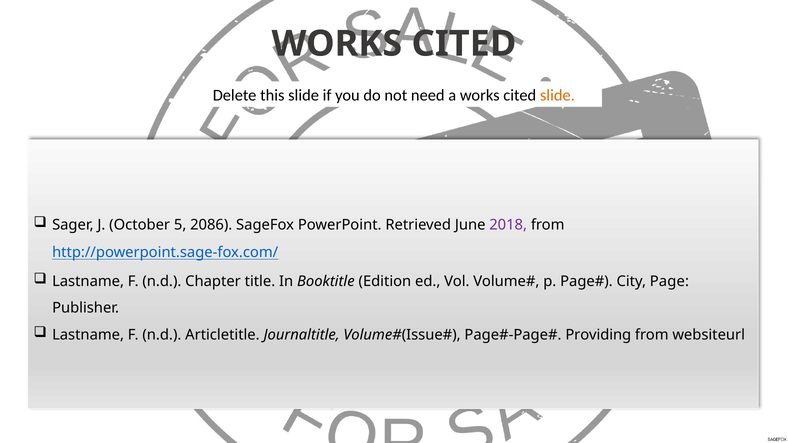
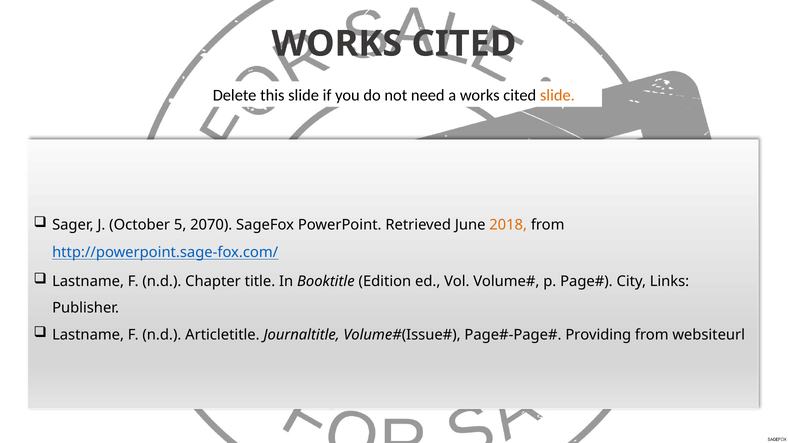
2086: 2086 -> 2070
2018 colour: purple -> orange
Page: Page -> Links
